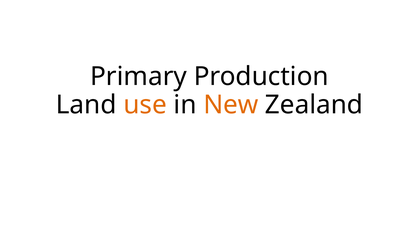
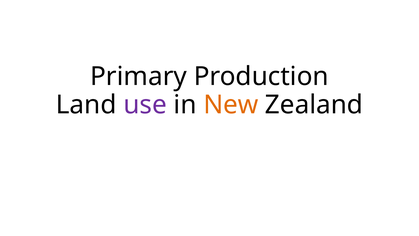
use colour: orange -> purple
